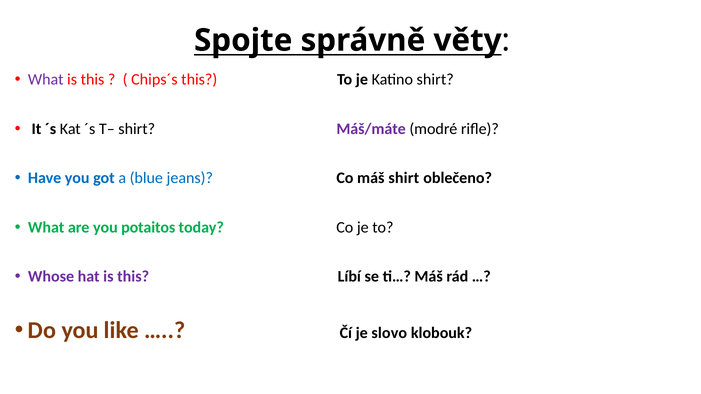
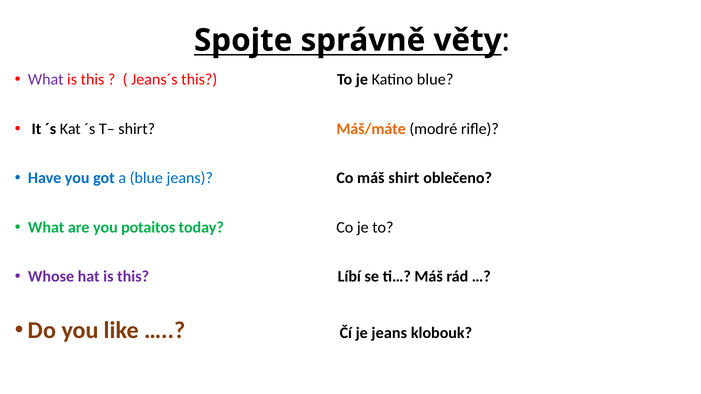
Chips´s: Chips´s -> Jeans´s
Katino shirt: shirt -> blue
Máš/máte colour: purple -> orange
je slovo: slovo -> jeans
